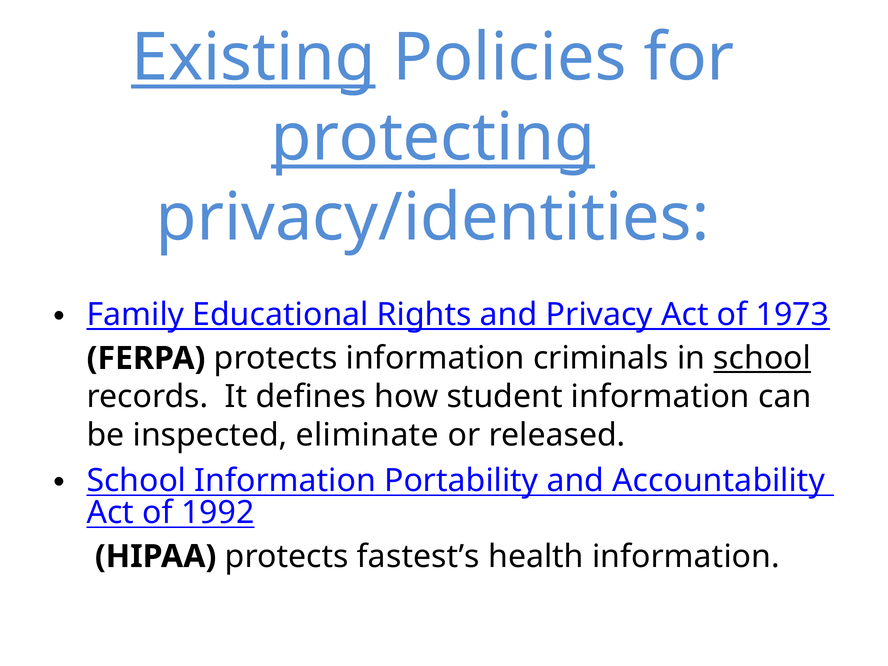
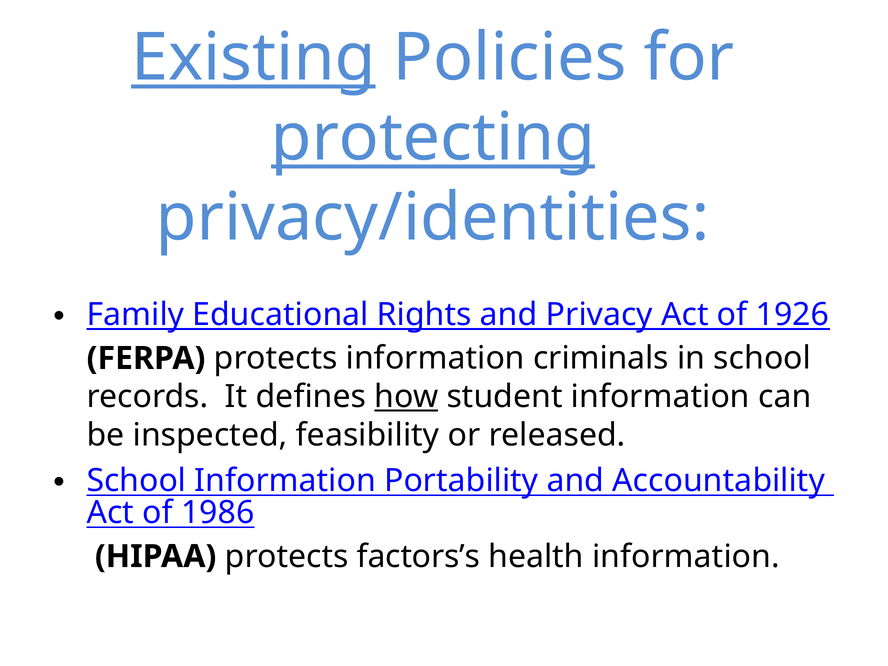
1973: 1973 -> 1926
school at (762, 358) underline: present -> none
how underline: none -> present
eliminate: eliminate -> feasibility
1992: 1992 -> 1986
fastest’s: fastest’s -> factors’s
